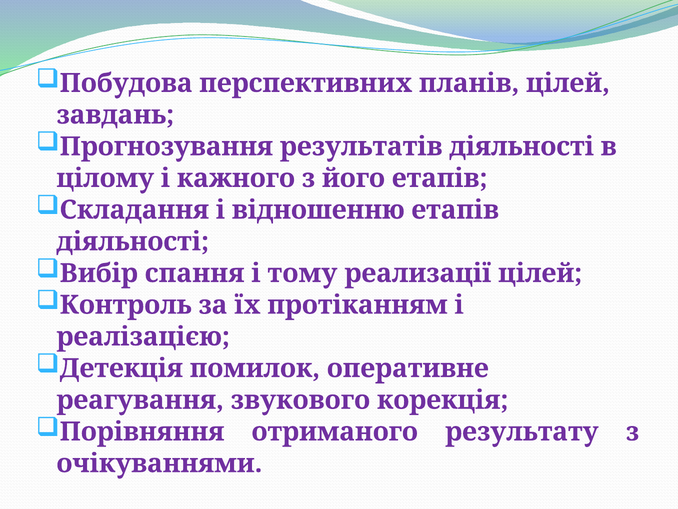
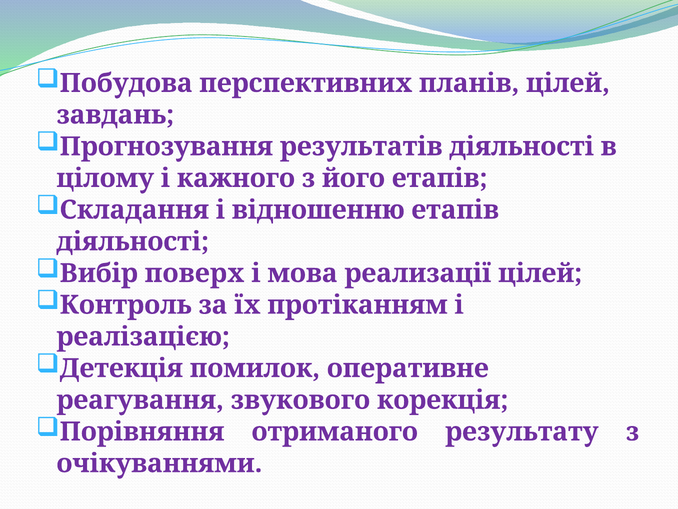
спання: спання -> поверх
тому: тому -> мова
